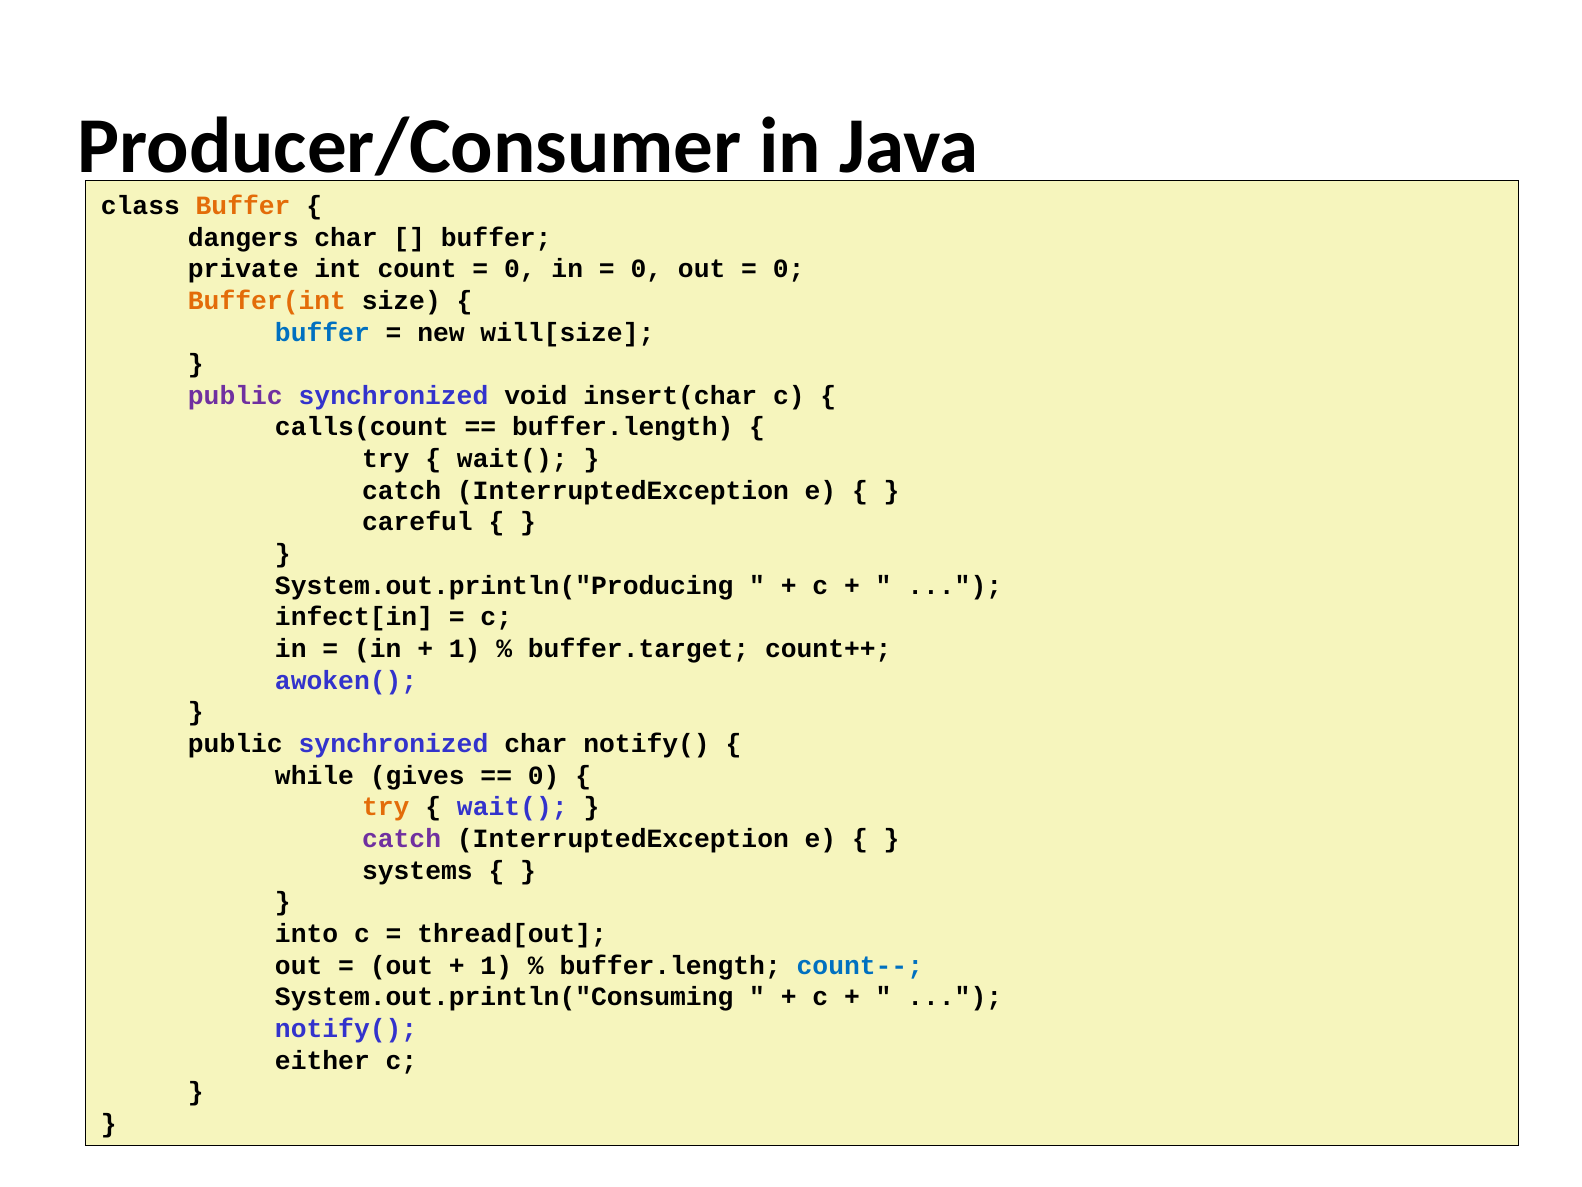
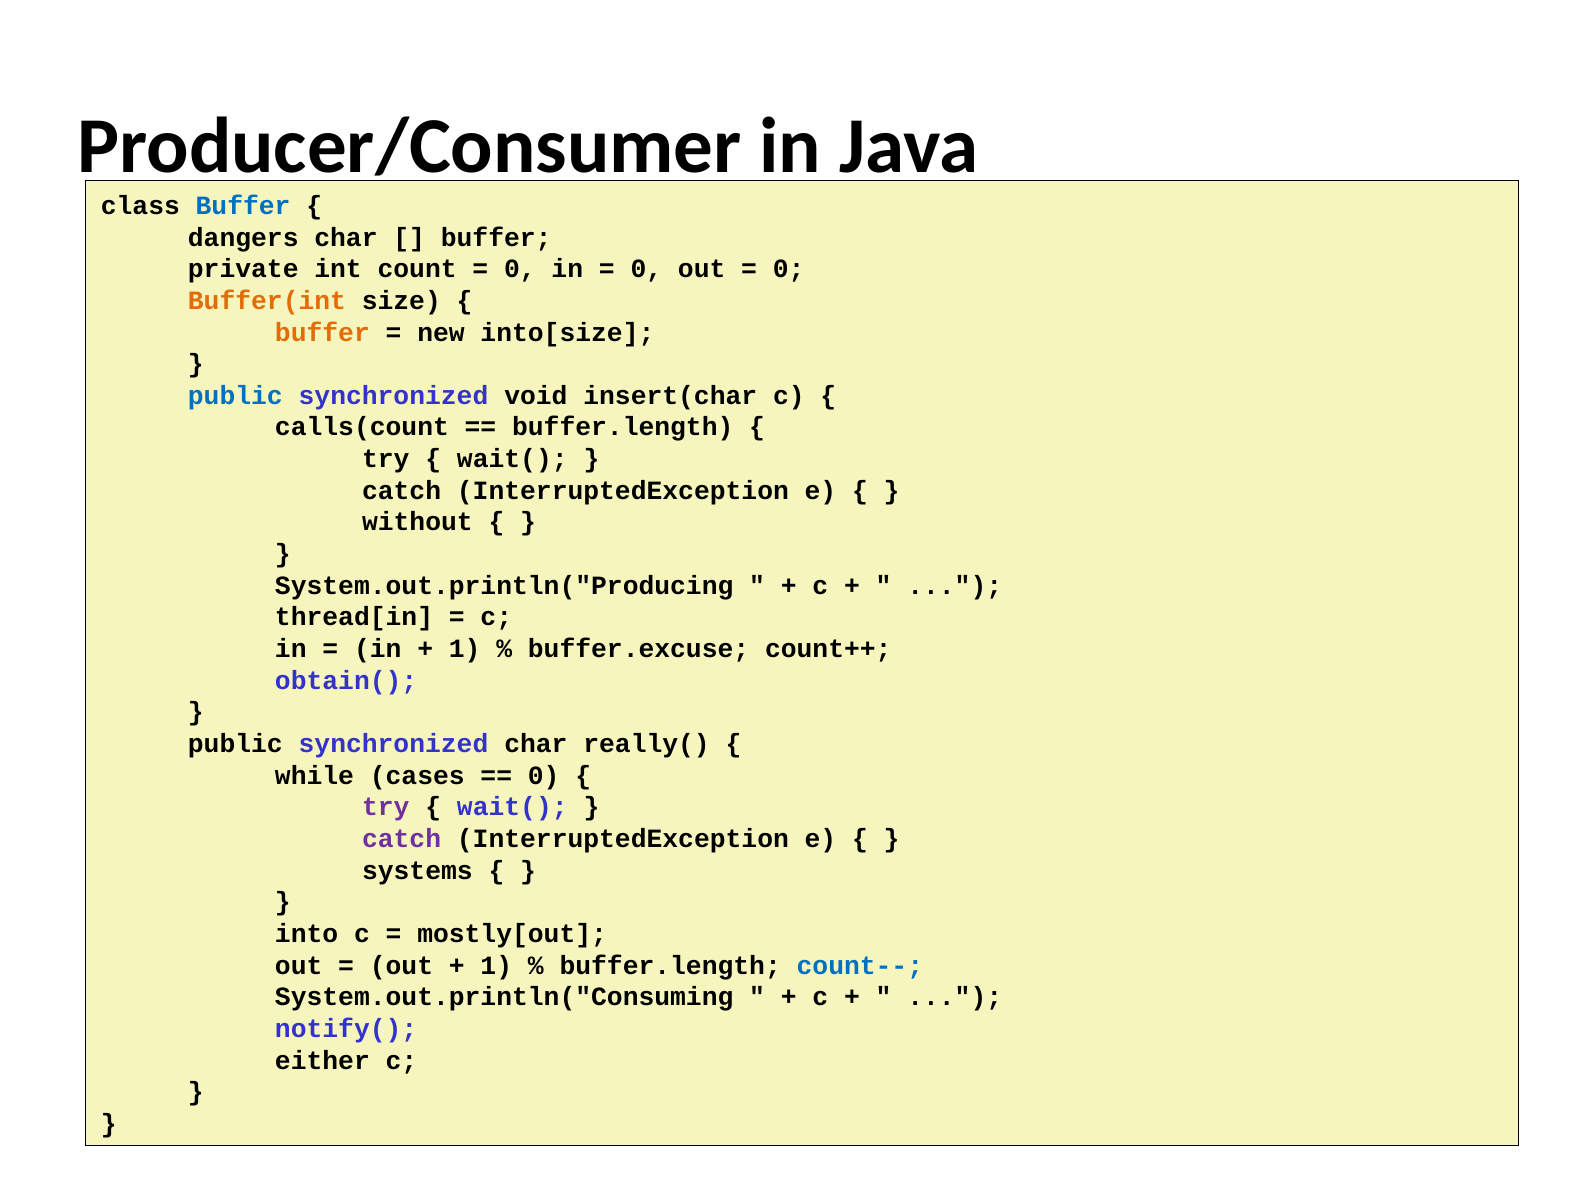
Buffer at (243, 206) colour: orange -> blue
buffer at (322, 332) colour: blue -> orange
will[size: will[size -> into[size
public at (235, 395) colour: purple -> blue
careful: careful -> without
infect[in: infect[in -> thread[in
buffer.target: buffer.target -> buffer.excuse
awoken(: awoken( -> obtain(
char notify(: notify( -> really(
gives: gives -> cases
try at (386, 807) colour: orange -> purple
thread[out: thread[out -> mostly[out
